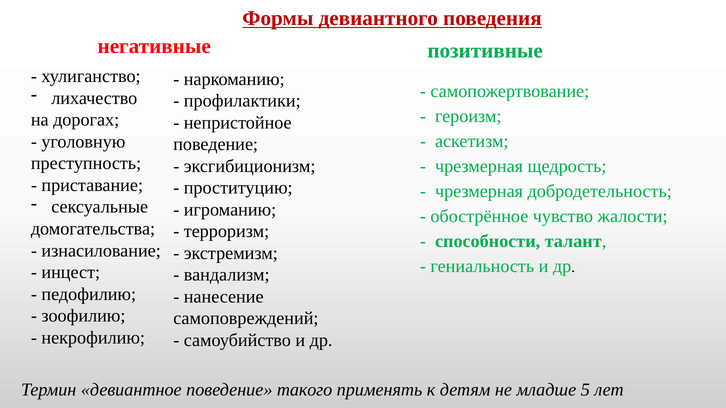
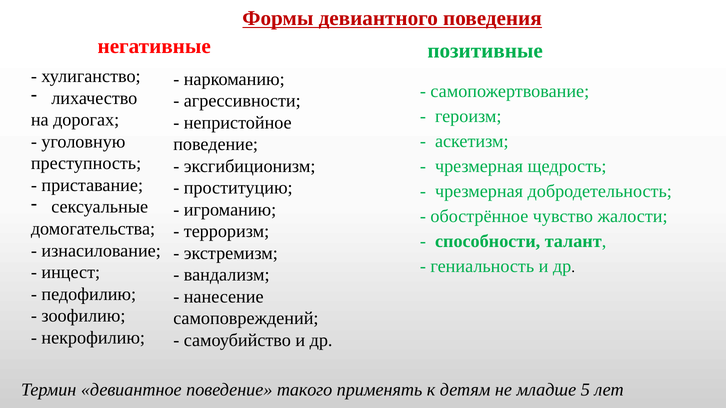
профилактики: профилактики -> агрессивности
